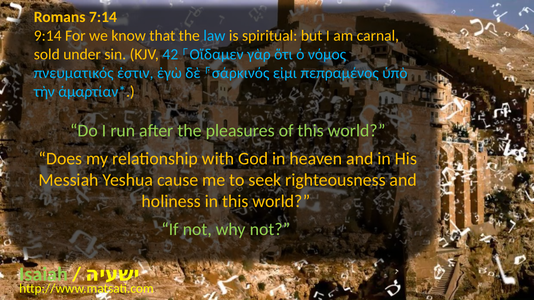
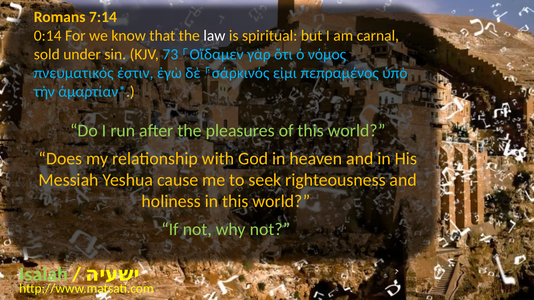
9:14: 9:14 -> 0:14
law colour: light blue -> white
42: 42 -> 73
